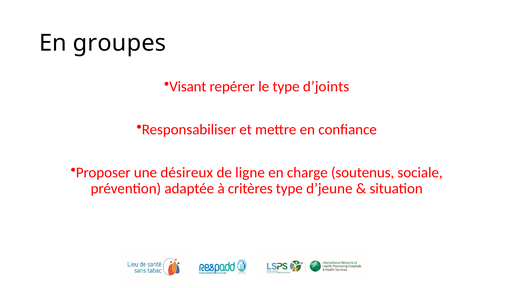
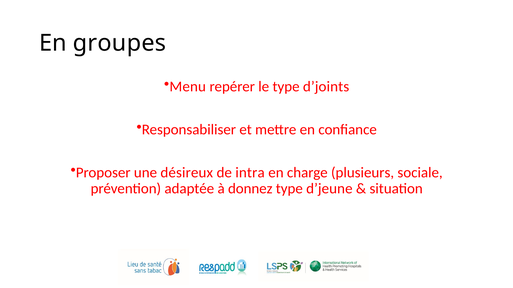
Visant: Visant -> Menu
ligne: ligne -> intra
soutenus: soutenus -> plusieurs
critères: critères -> donnez
